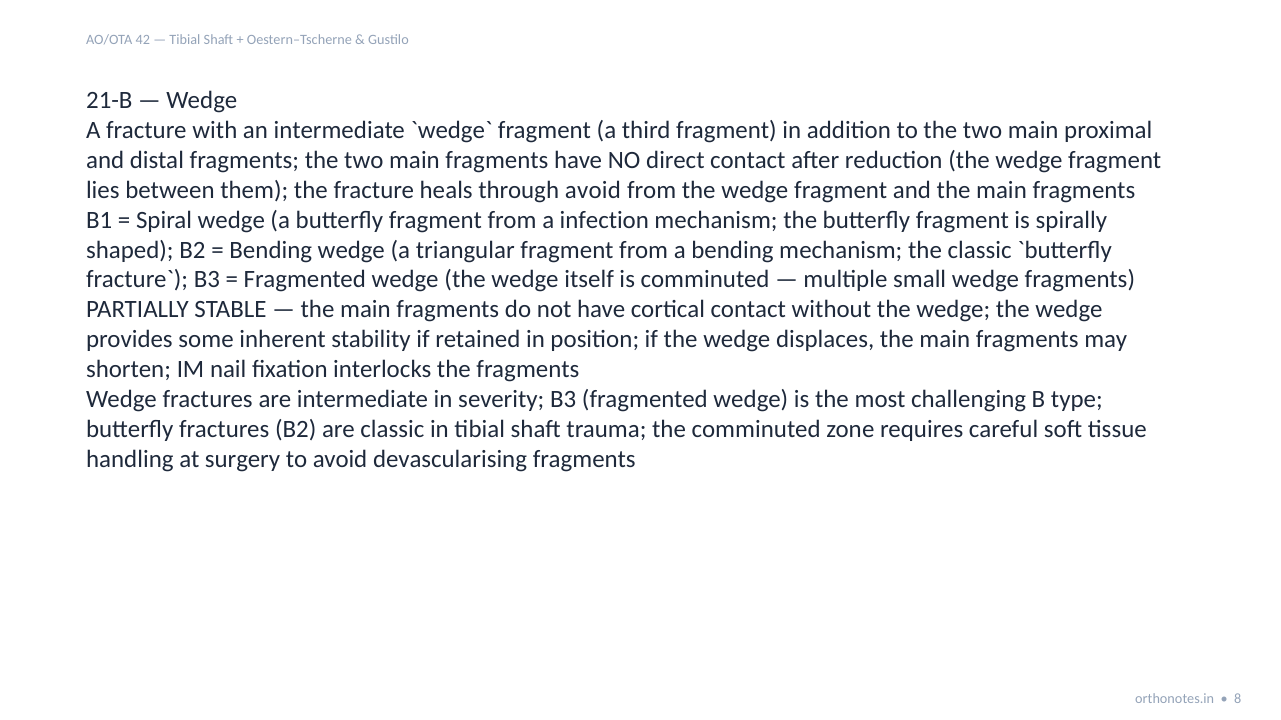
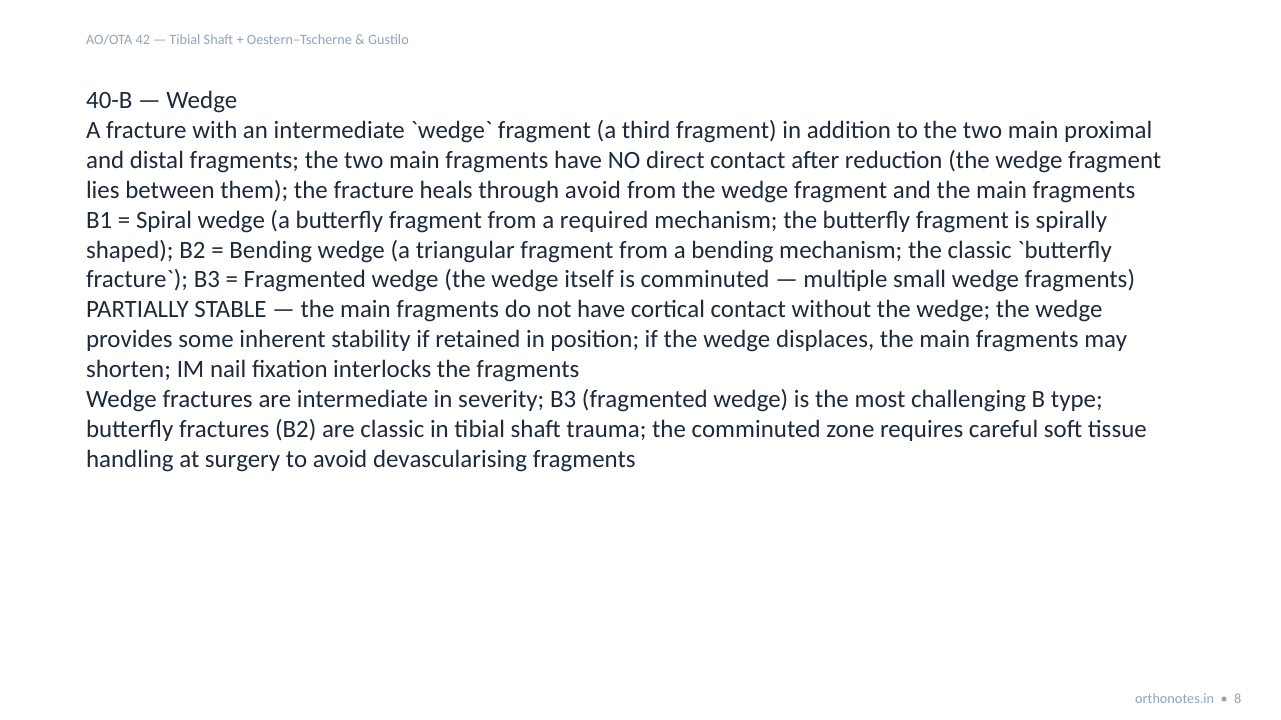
21-B: 21-B -> 40-B
infection: infection -> required
